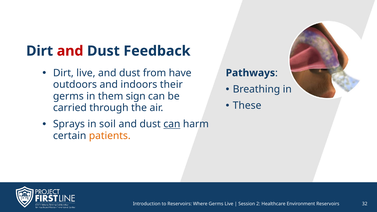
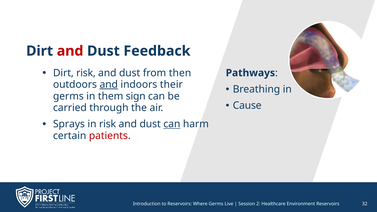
Dirt live: live -> risk
have: have -> then
and at (109, 85) underline: none -> present
These: These -> Cause
in soil: soil -> risk
patients colour: orange -> red
